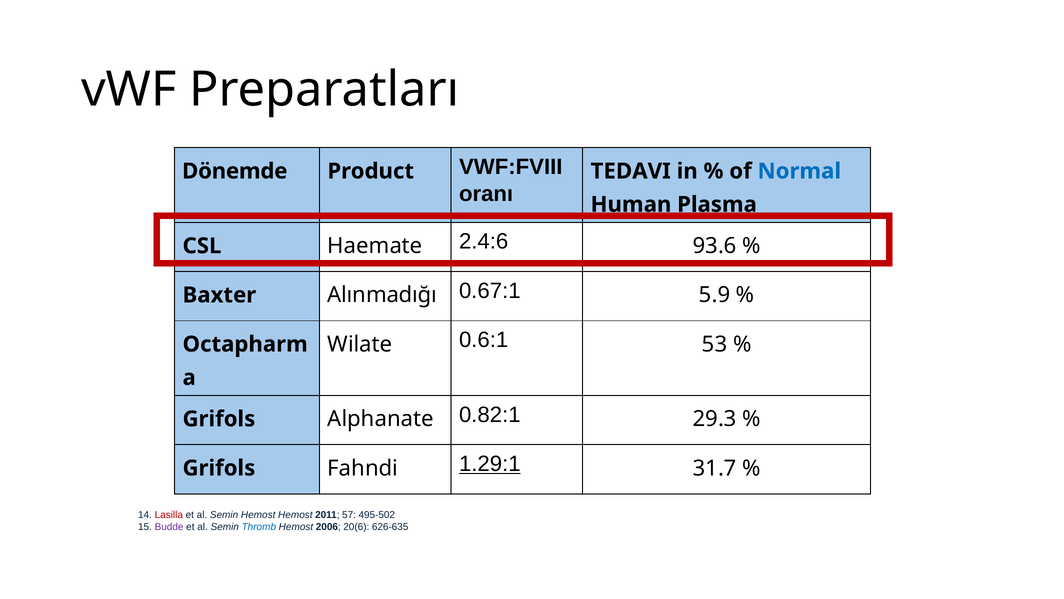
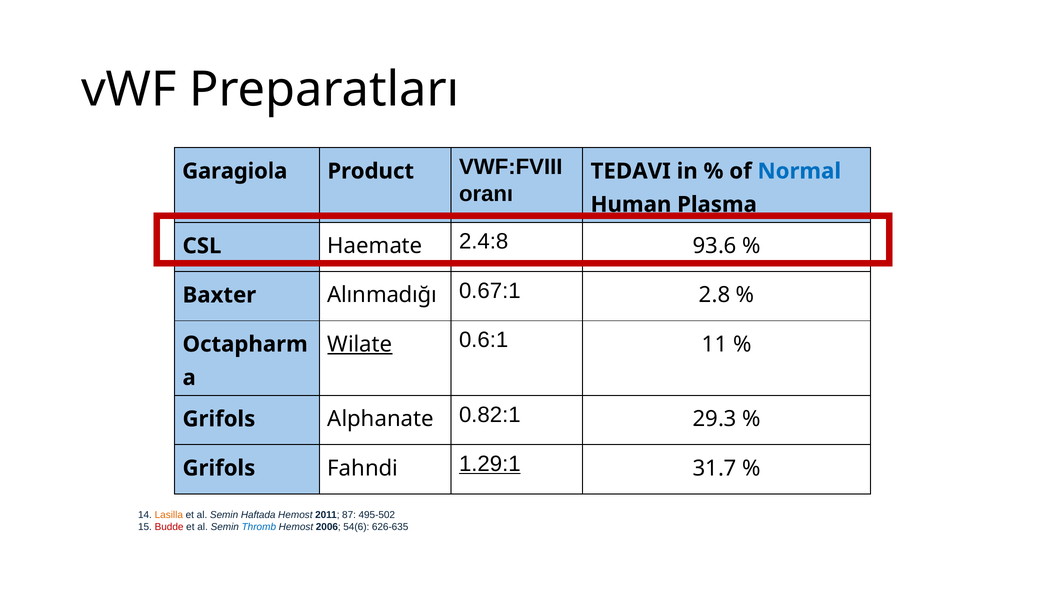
Dönemde: Dönemde -> Garagiola
2.4:6: 2.4:6 -> 2.4:8
5.9: 5.9 -> 2.8
Wilate underline: none -> present
53: 53 -> 11
Lasilla colour: red -> orange
Semin Hemost: Hemost -> Haftada
57: 57 -> 87
Budde colour: purple -> red
20(6: 20(6 -> 54(6
